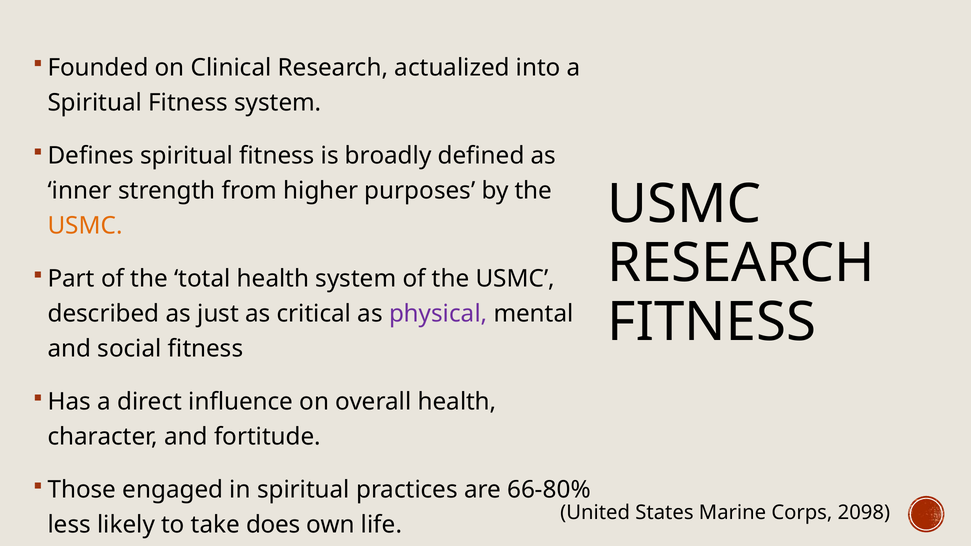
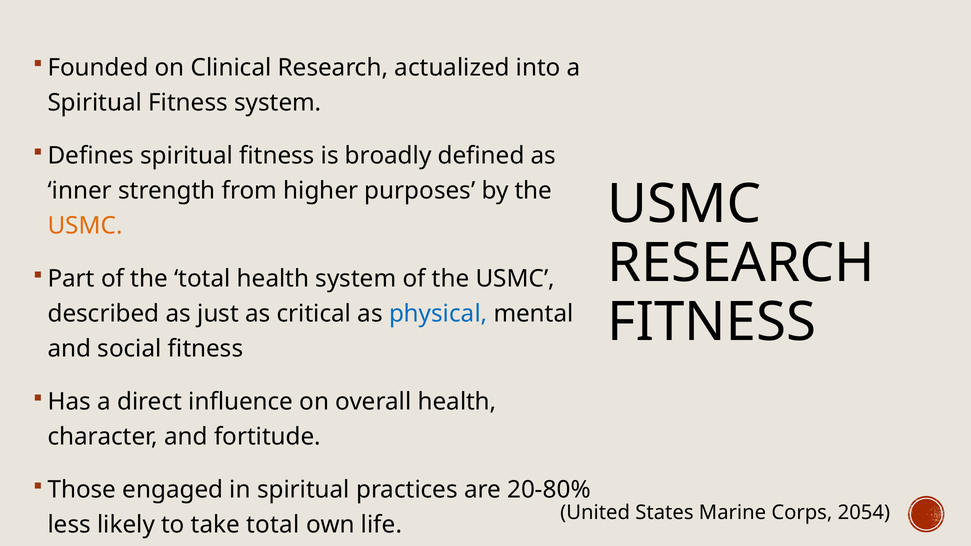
physical colour: purple -> blue
66-80%: 66-80% -> 20-80%
2098: 2098 -> 2054
take does: does -> total
